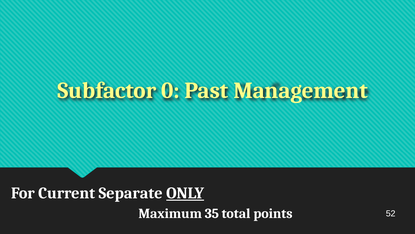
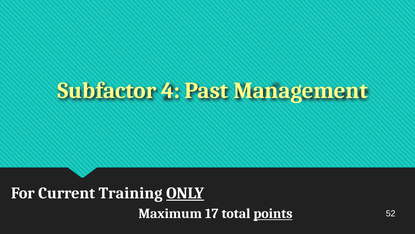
0: 0 -> 4
Separate: Separate -> Training
35: 35 -> 17
points underline: none -> present
